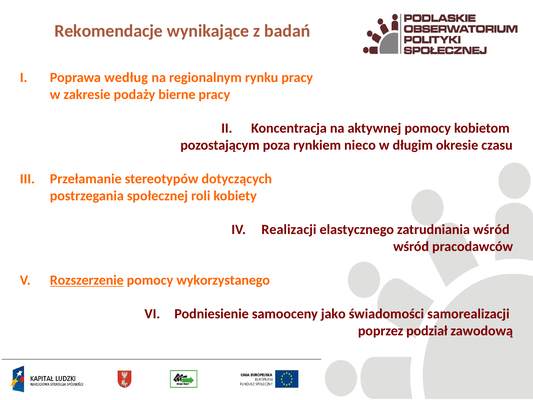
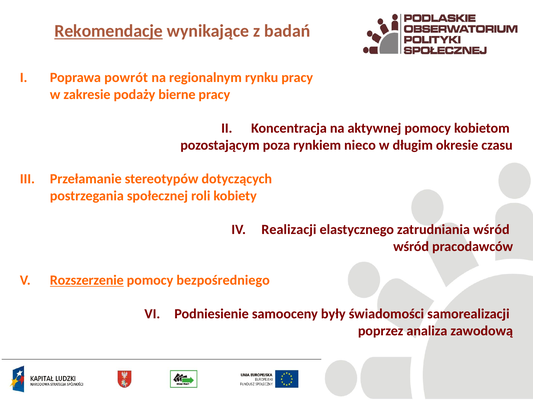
Rekomendacje underline: none -> present
według: według -> powrót
wykorzystanego: wykorzystanego -> bezpośredniego
jako: jako -> były
podział: podział -> analiza
